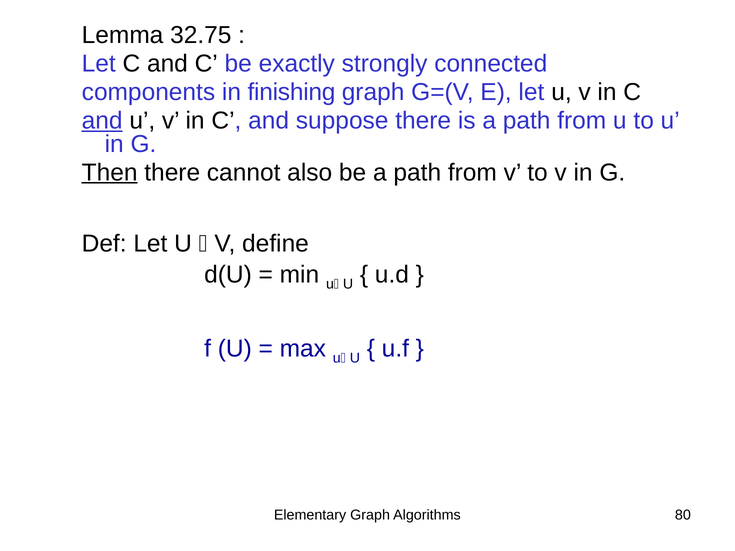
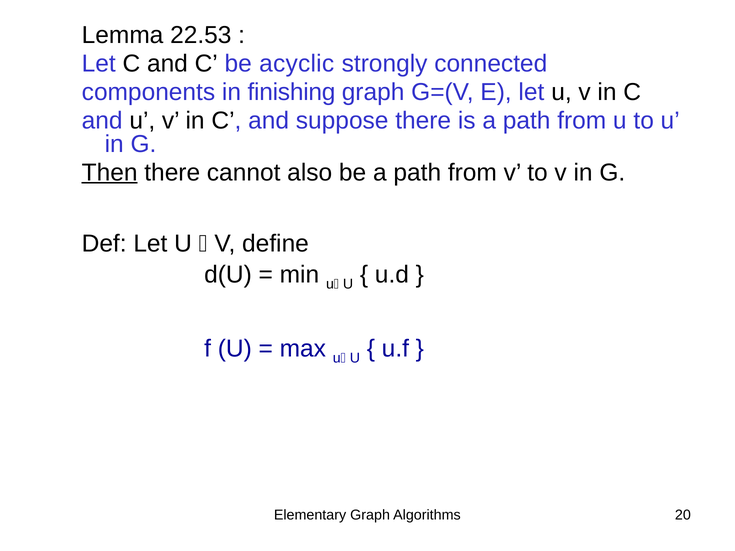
32.75: 32.75 -> 22.53
exactly: exactly -> acyclic
and at (102, 121) underline: present -> none
80: 80 -> 20
